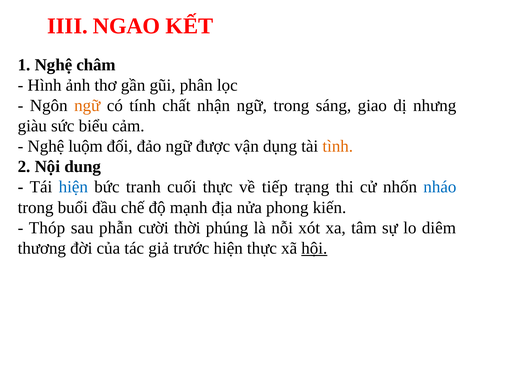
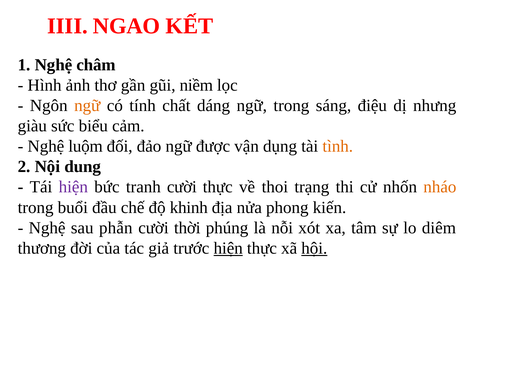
phân: phân -> niềm
nhận: nhận -> dáng
giao: giao -> điệu
hiện at (73, 187) colour: blue -> purple
tranh cuối: cuối -> cười
tiếp: tiếp -> thoi
nháo colour: blue -> orange
mạnh: mạnh -> khinh
Thóp at (47, 228): Thóp -> Nghệ
hiện at (228, 248) underline: none -> present
